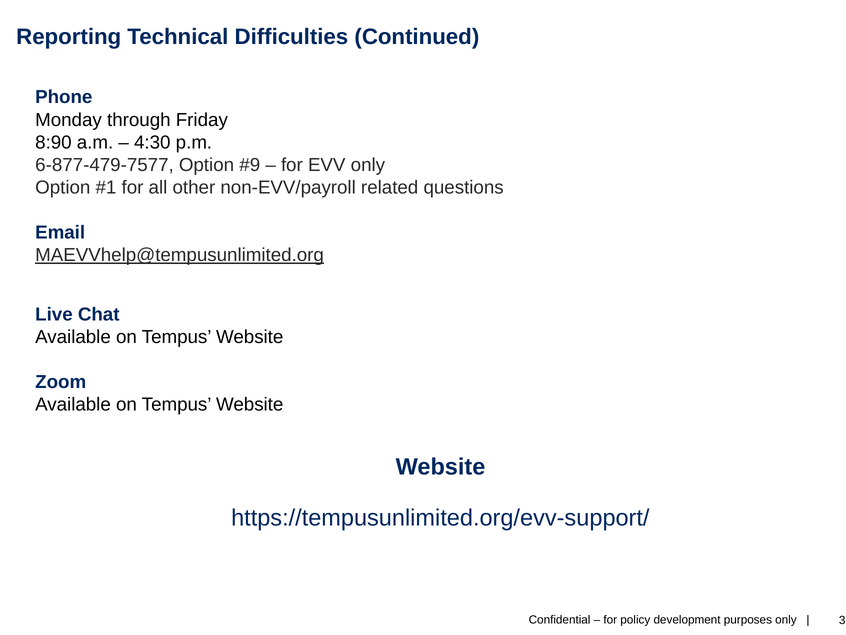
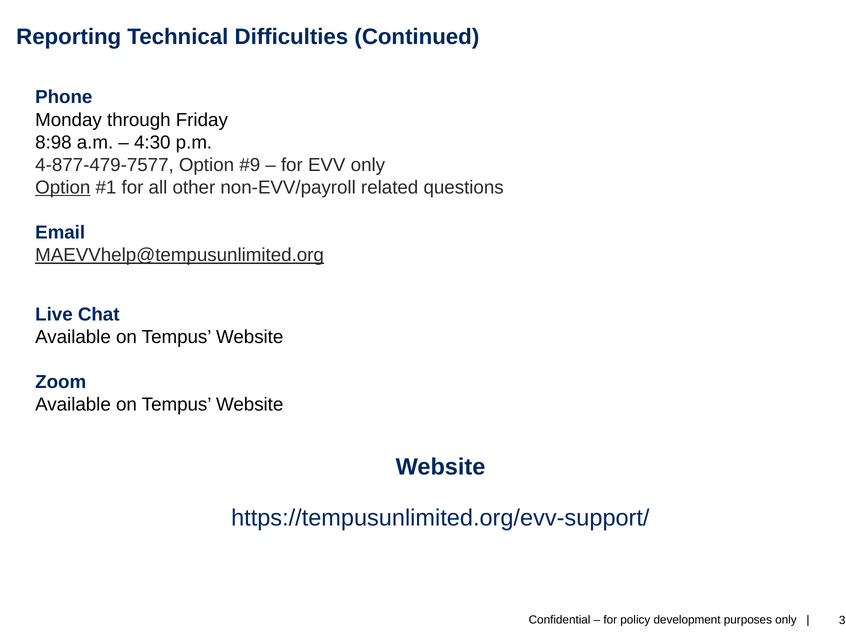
8:90: 8:90 -> 8:98
6-877-479-7577: 6-877-479-7577 -> 4-877-479-7577
Option at (63, 187) underline: none -> present
